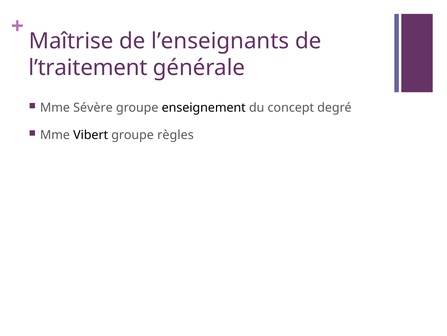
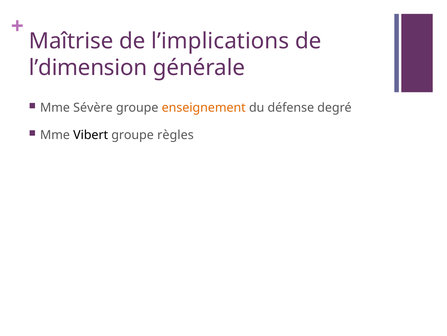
l’enseignants: l’enseignants -> l’implications
l’traitement: l’traitement -> l’dimension
enseignement colour: black -> orange
concept: concept -> défense
